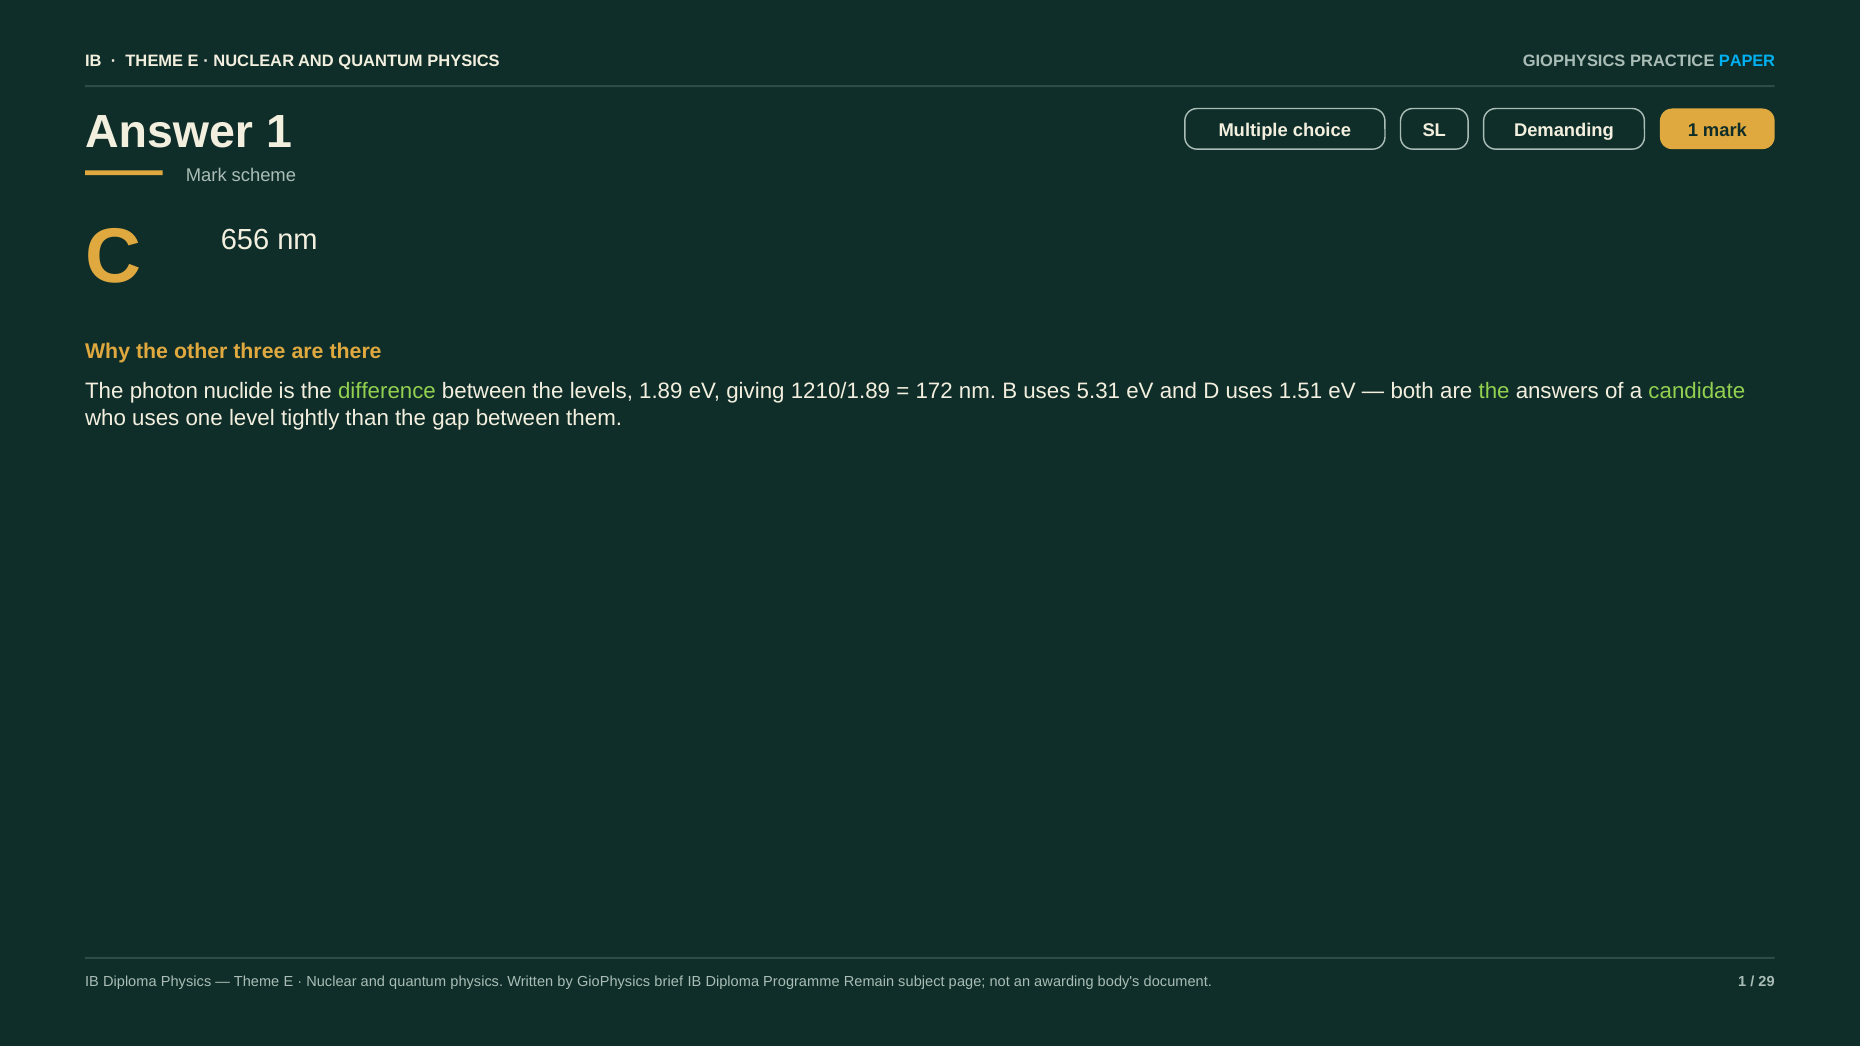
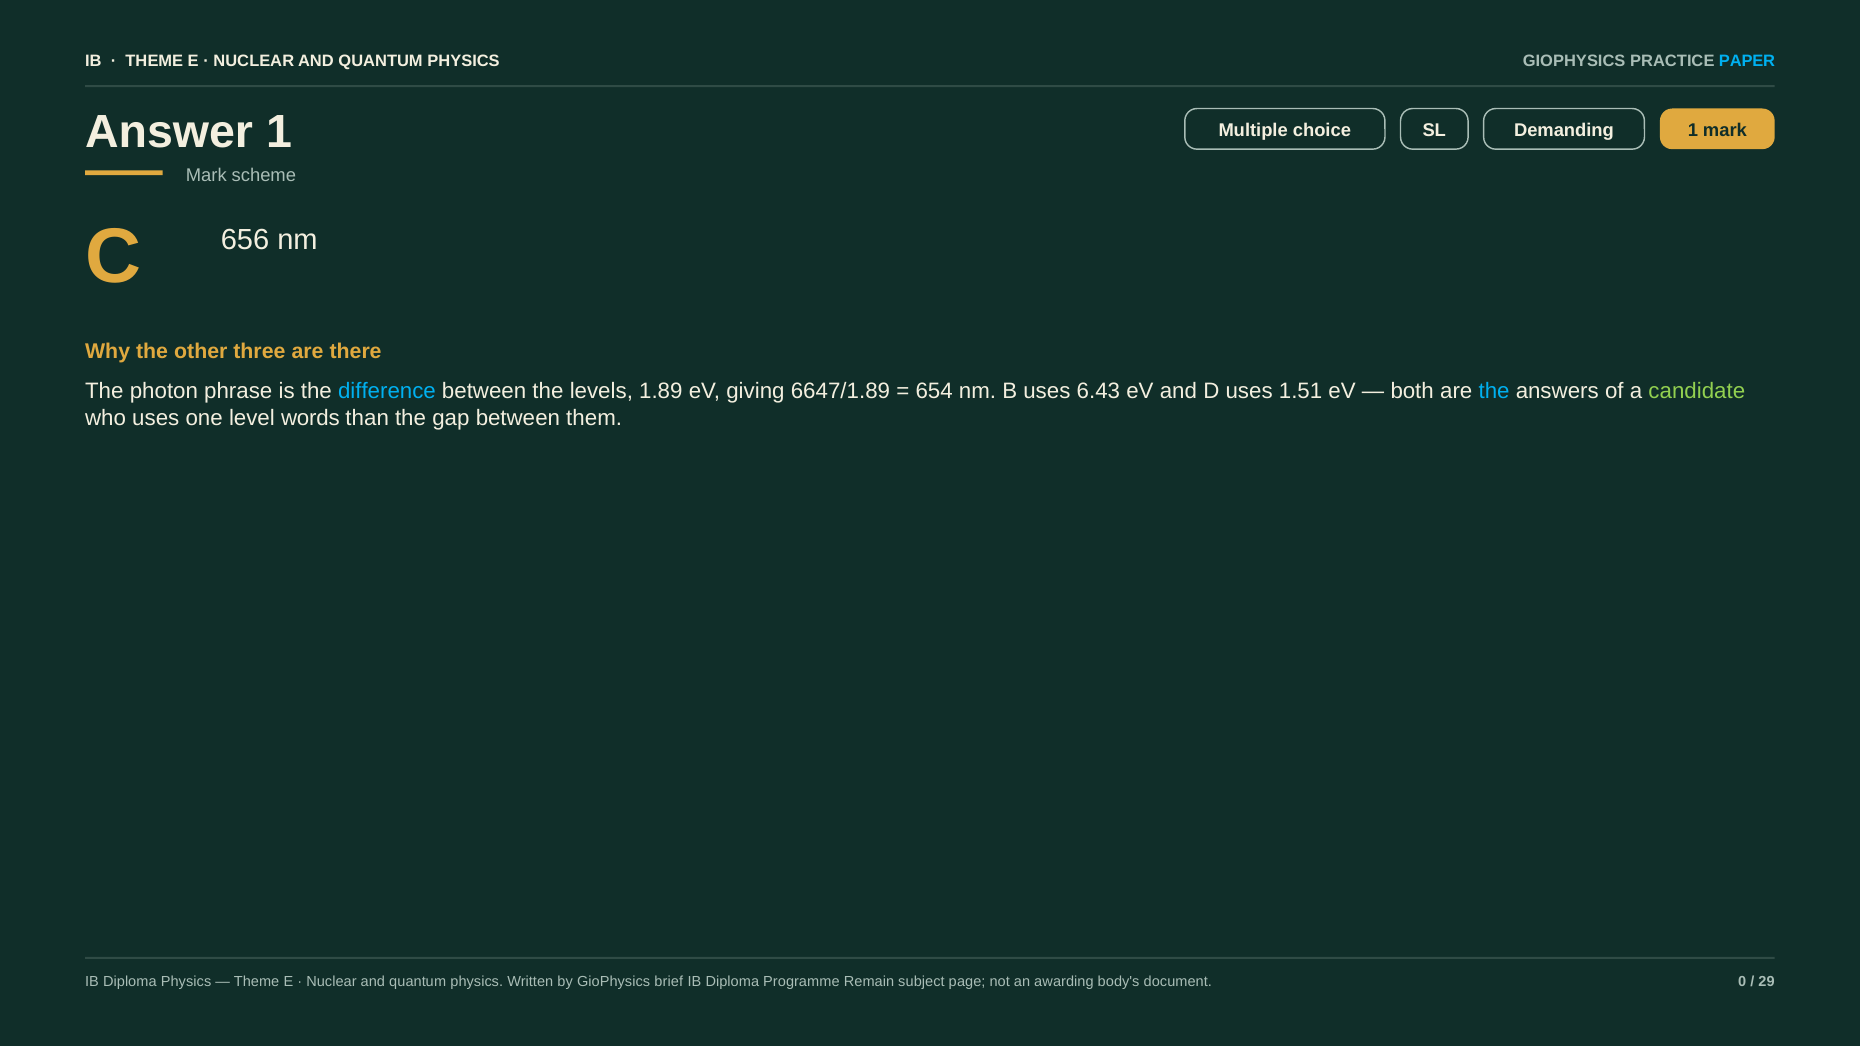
nuclide: nuclide -> phrase
difference colour: light green -> light blue
1210/1.89: 1210/1.89 -> 6647/1.89
172: 172 -> 654
5.31: 5.31 -> 6.43
the at (1494, 391) colour: light green -> light blue
tightly: tightly -> words
document 1: 1 -> 0
